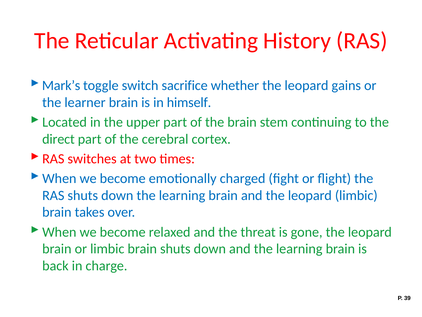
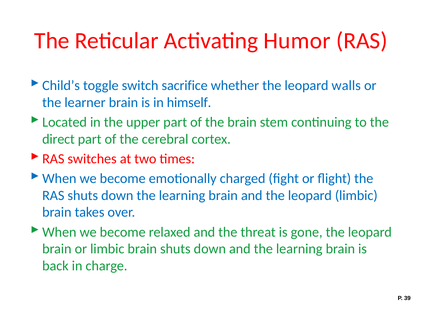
History: History -> Humor
Mark’s: Mark’s -> Child’s
gains: gains -> walls
